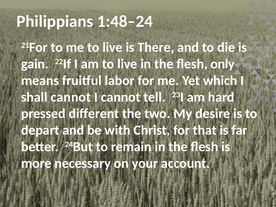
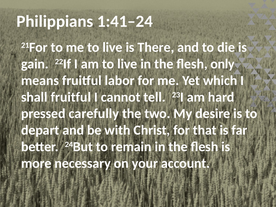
1:48–24: 1:48–24 -> 1:41–24
shall cannot: cannot -> fruitful
different: different -> carefully
